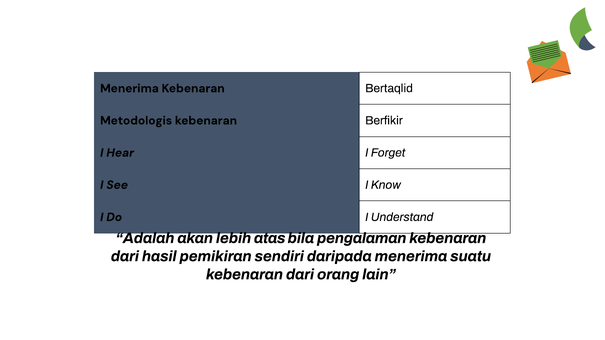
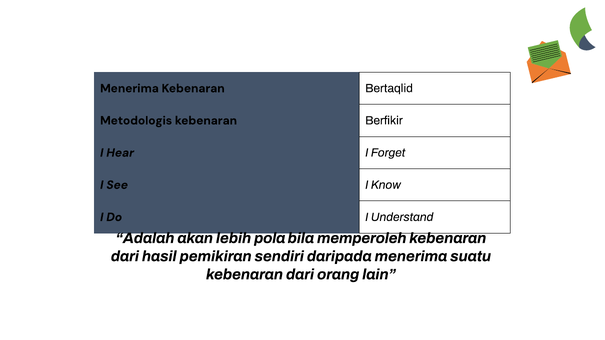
atas: atas -> pola
pengalaman: pengalaman -> memperoleh
